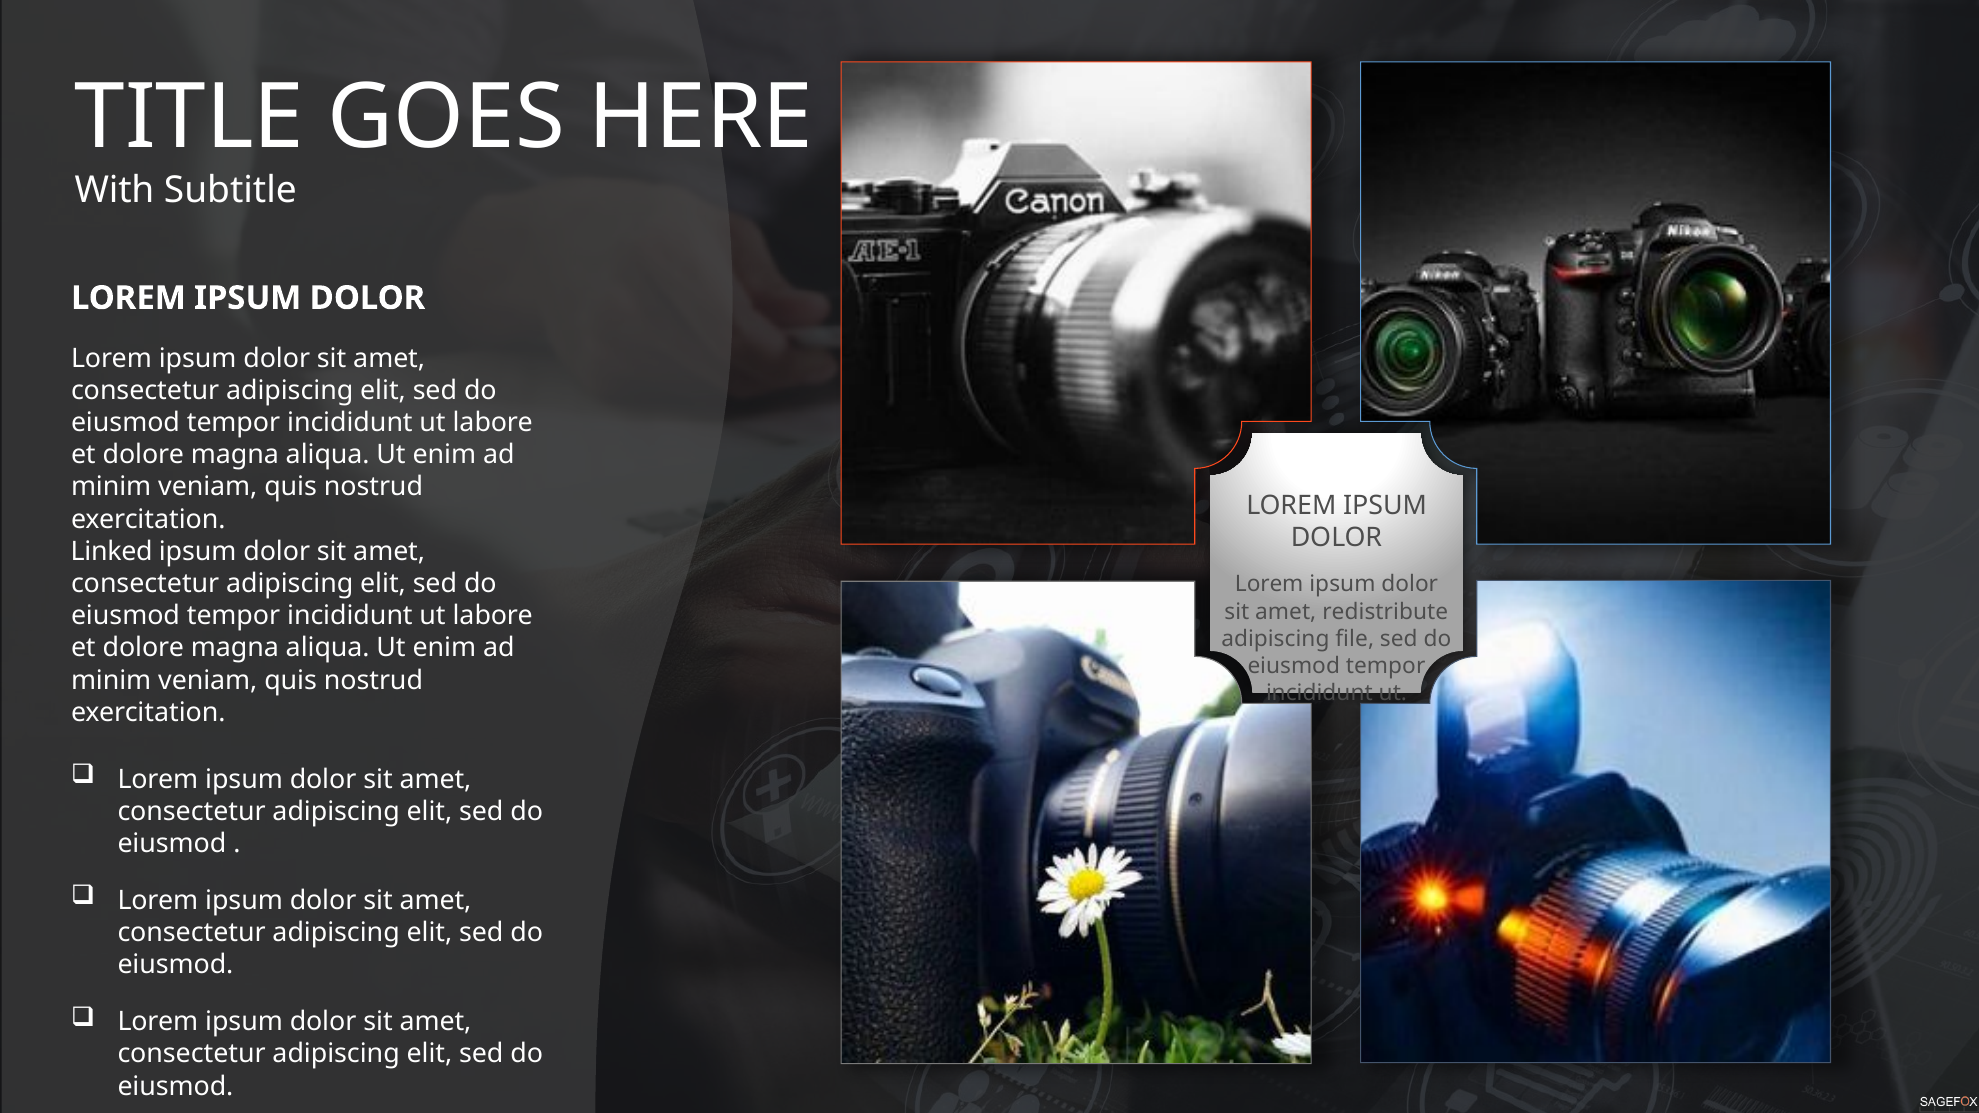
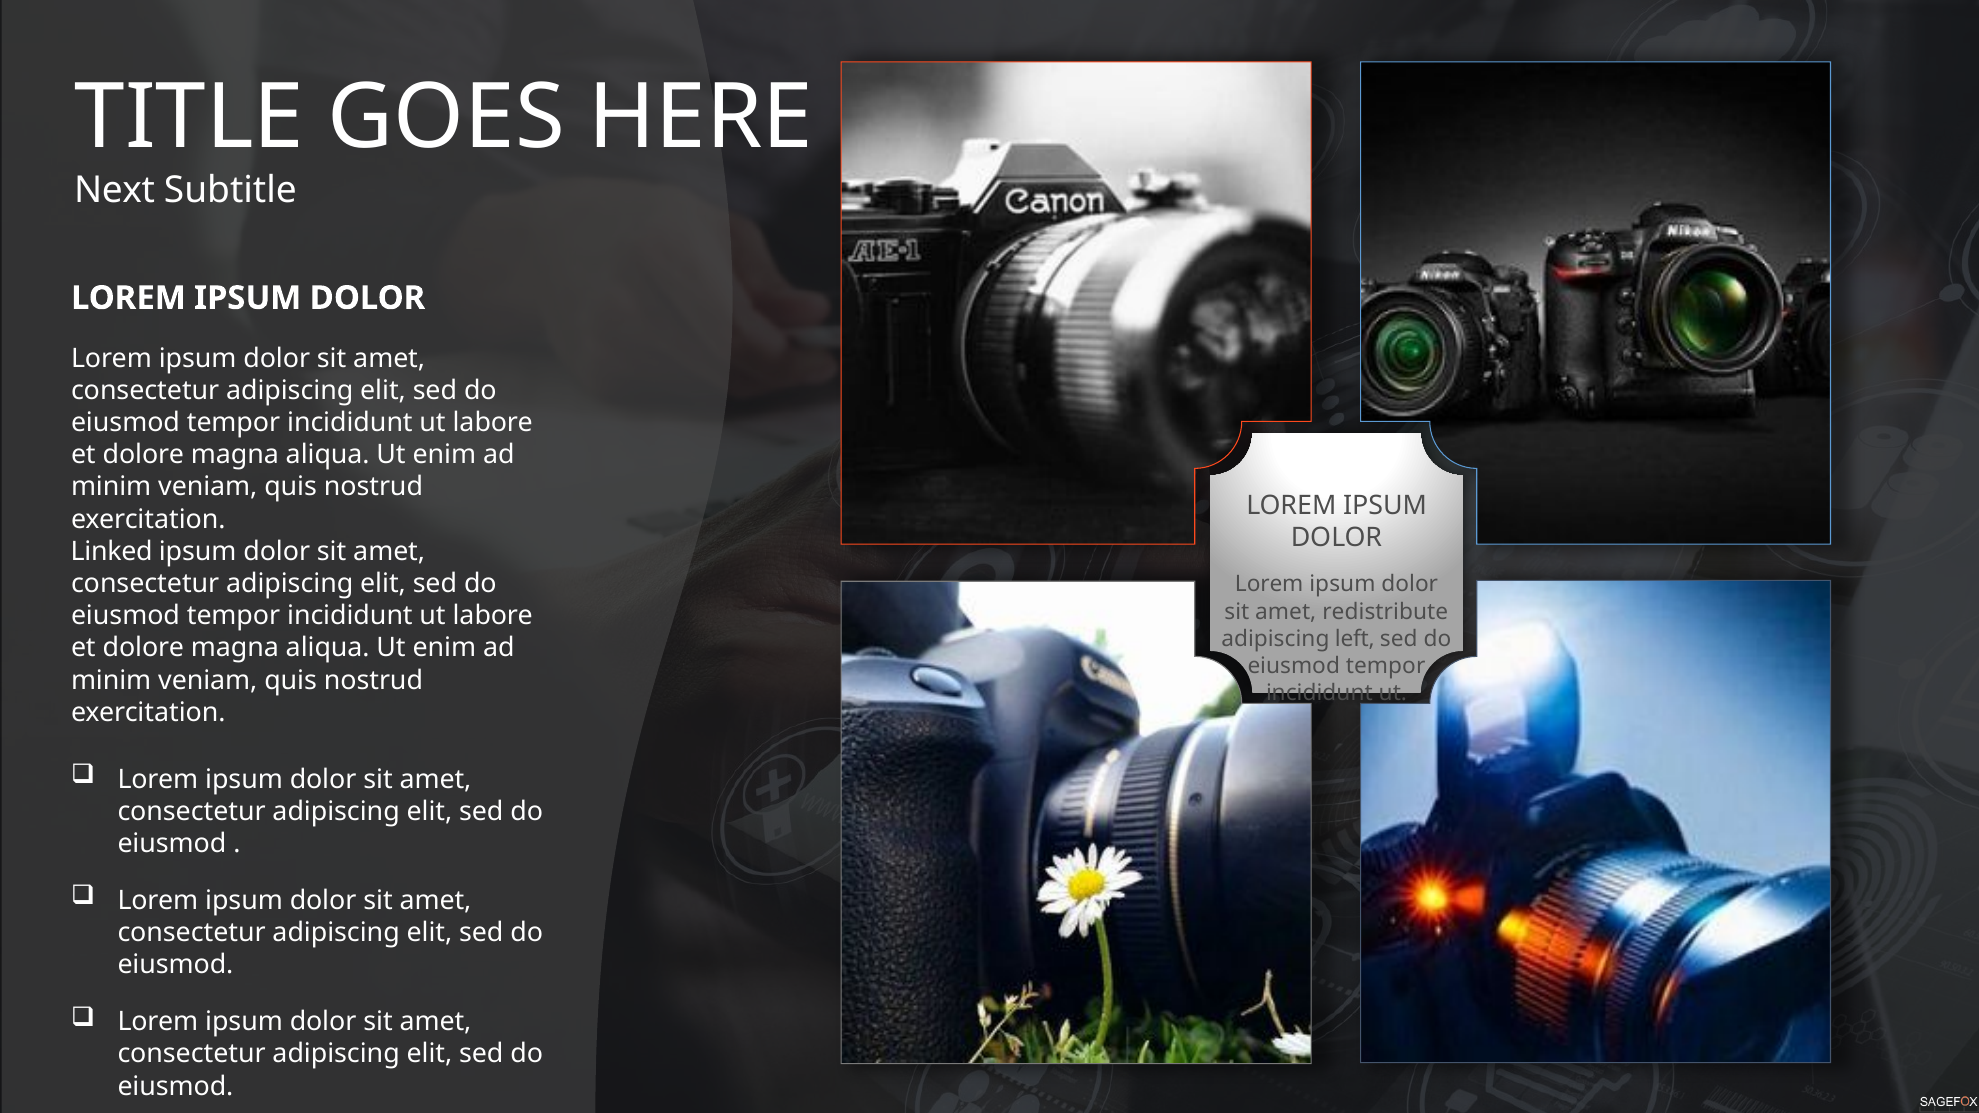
With: With -> Next
file: file -> left
